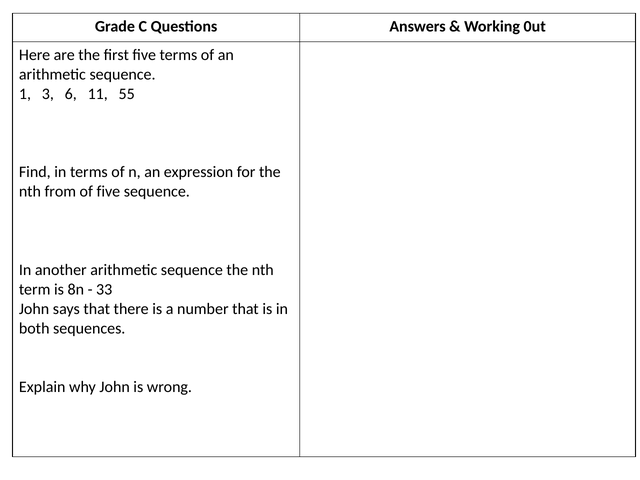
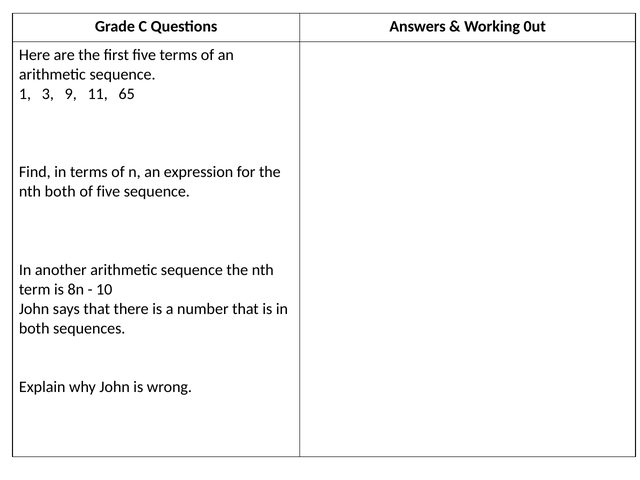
6: 6 -> 9
55: 55 -> 65
nth from: from -> both
33: 33 -> 10
